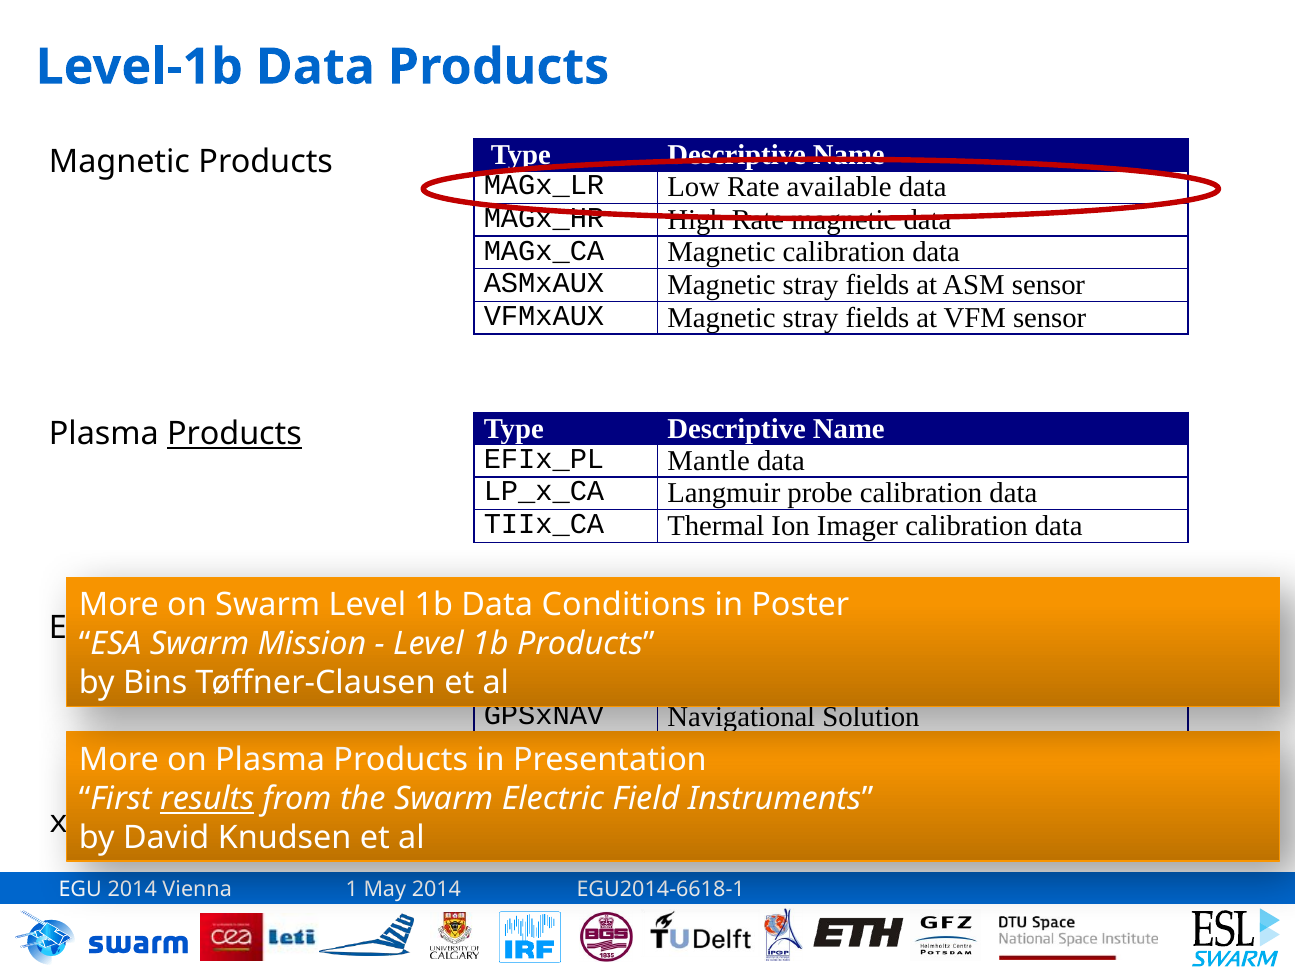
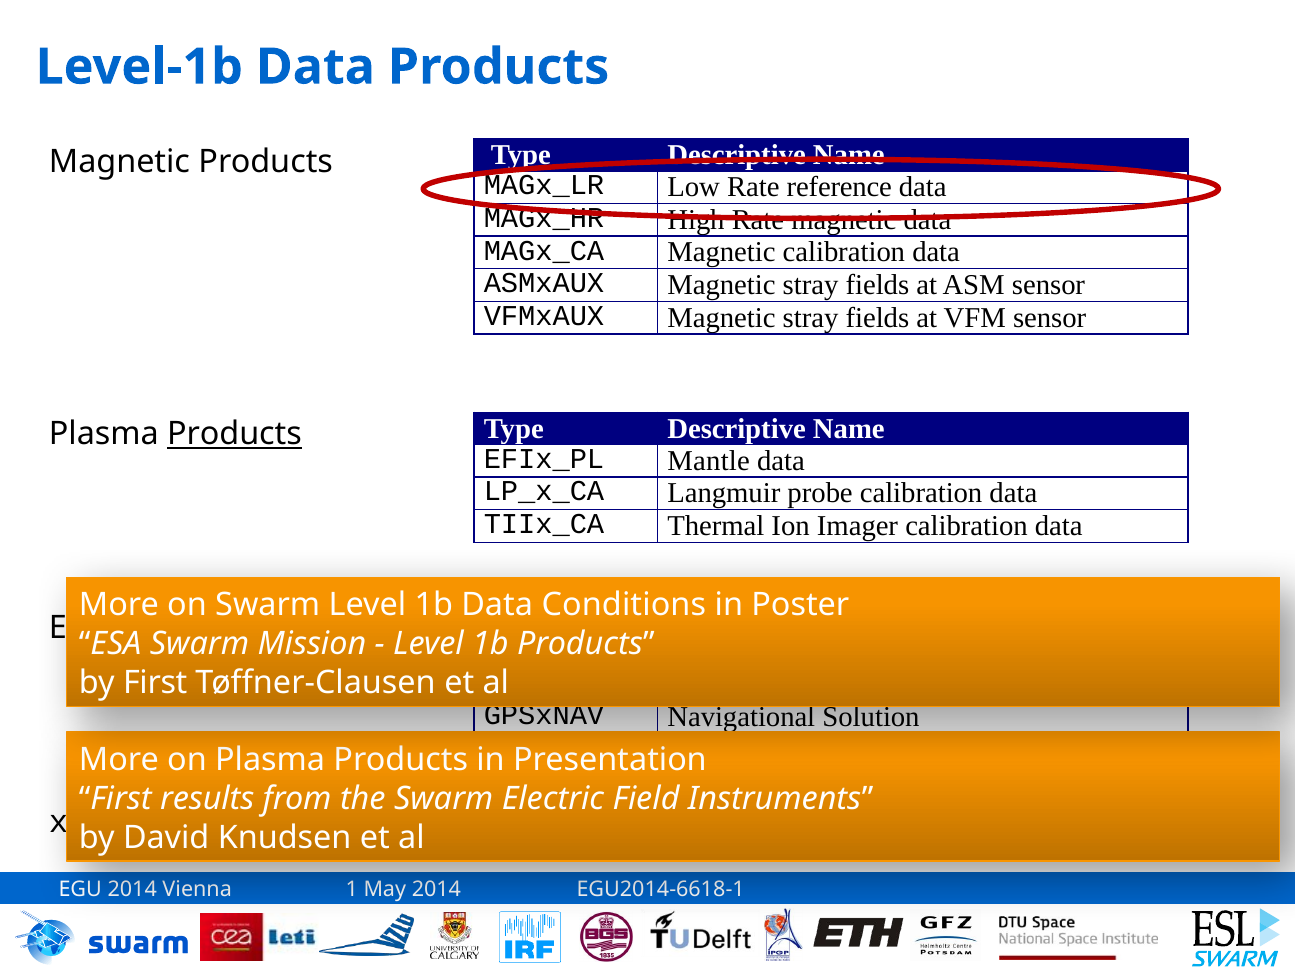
available: available -> reference
by Bins: Bins -> First
results underline: present -> none
